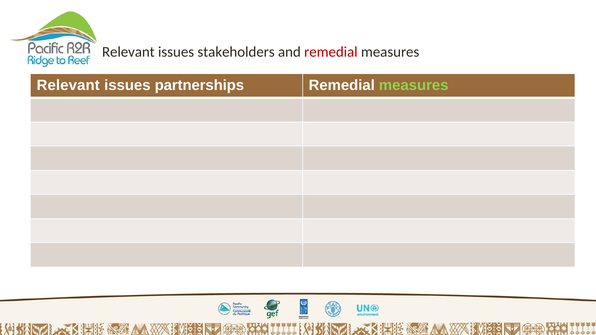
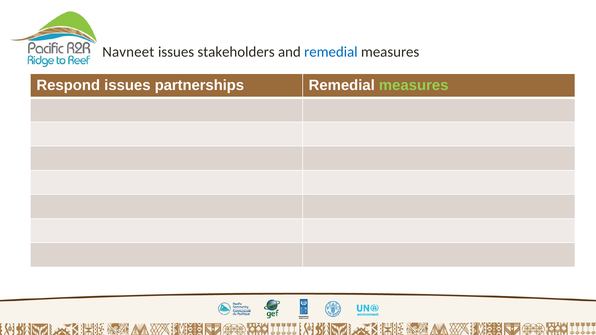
Relevant at (128, 52): Relevant -> Navneet
remedial at (331, 52) colour: red -> blue
Relevant at (68, 85): Relevant -> Respond
